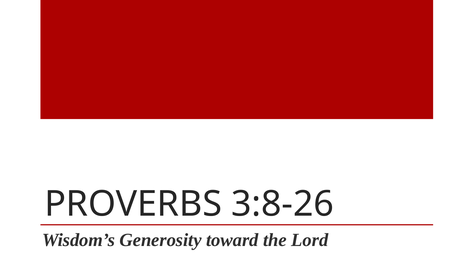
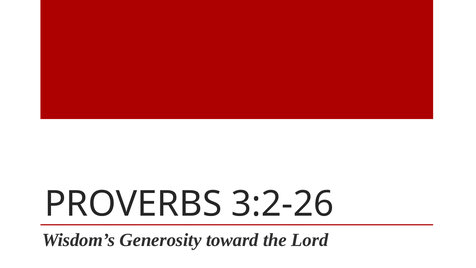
3:8-26: 3:8-26 -> 3:2-26
